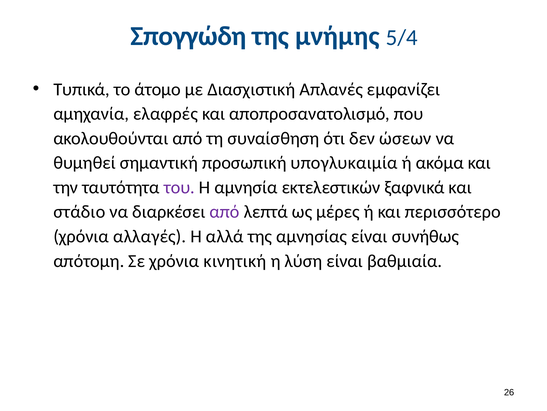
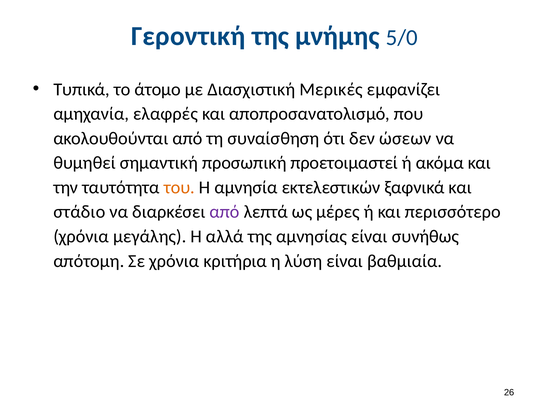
Σπογγώδη: Σπογγώδη -> Γεροντική
5/4: 5/4 -> 5/0
Απλανές: Απλανές -> Μερικές
υπογλυκαιμία: υπογλυκαιμία -> προετοιμαστεί
του colour: purple -> orange
αλλαγές: αλλαγές -> μεγάλης
κινητική: κινητική -> κριτήρια
